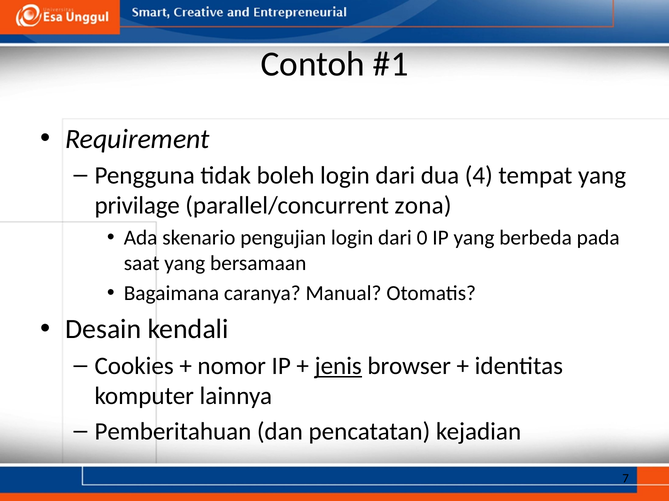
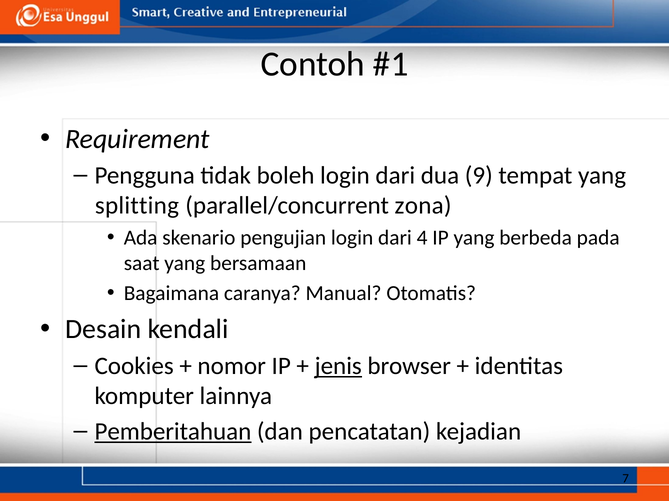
4: 4 -> 9
privilage: privilage -> splitting
0: 0 -> 4
Pemberitahuan underline: none -> present
